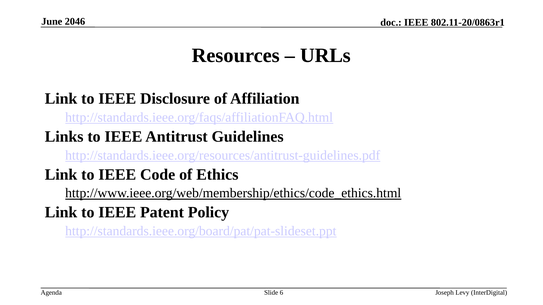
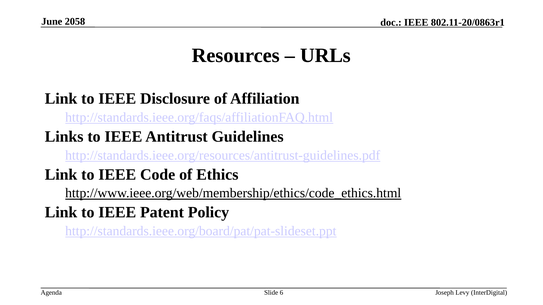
2046: 2046 -> 2058
